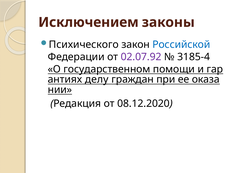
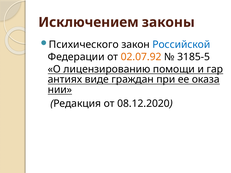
02.07.92 colour: purple -> orange
3185-4: 3185-4 -> 3185-5
государственном: государственном -> лицензированию
делу: делу -> виде
